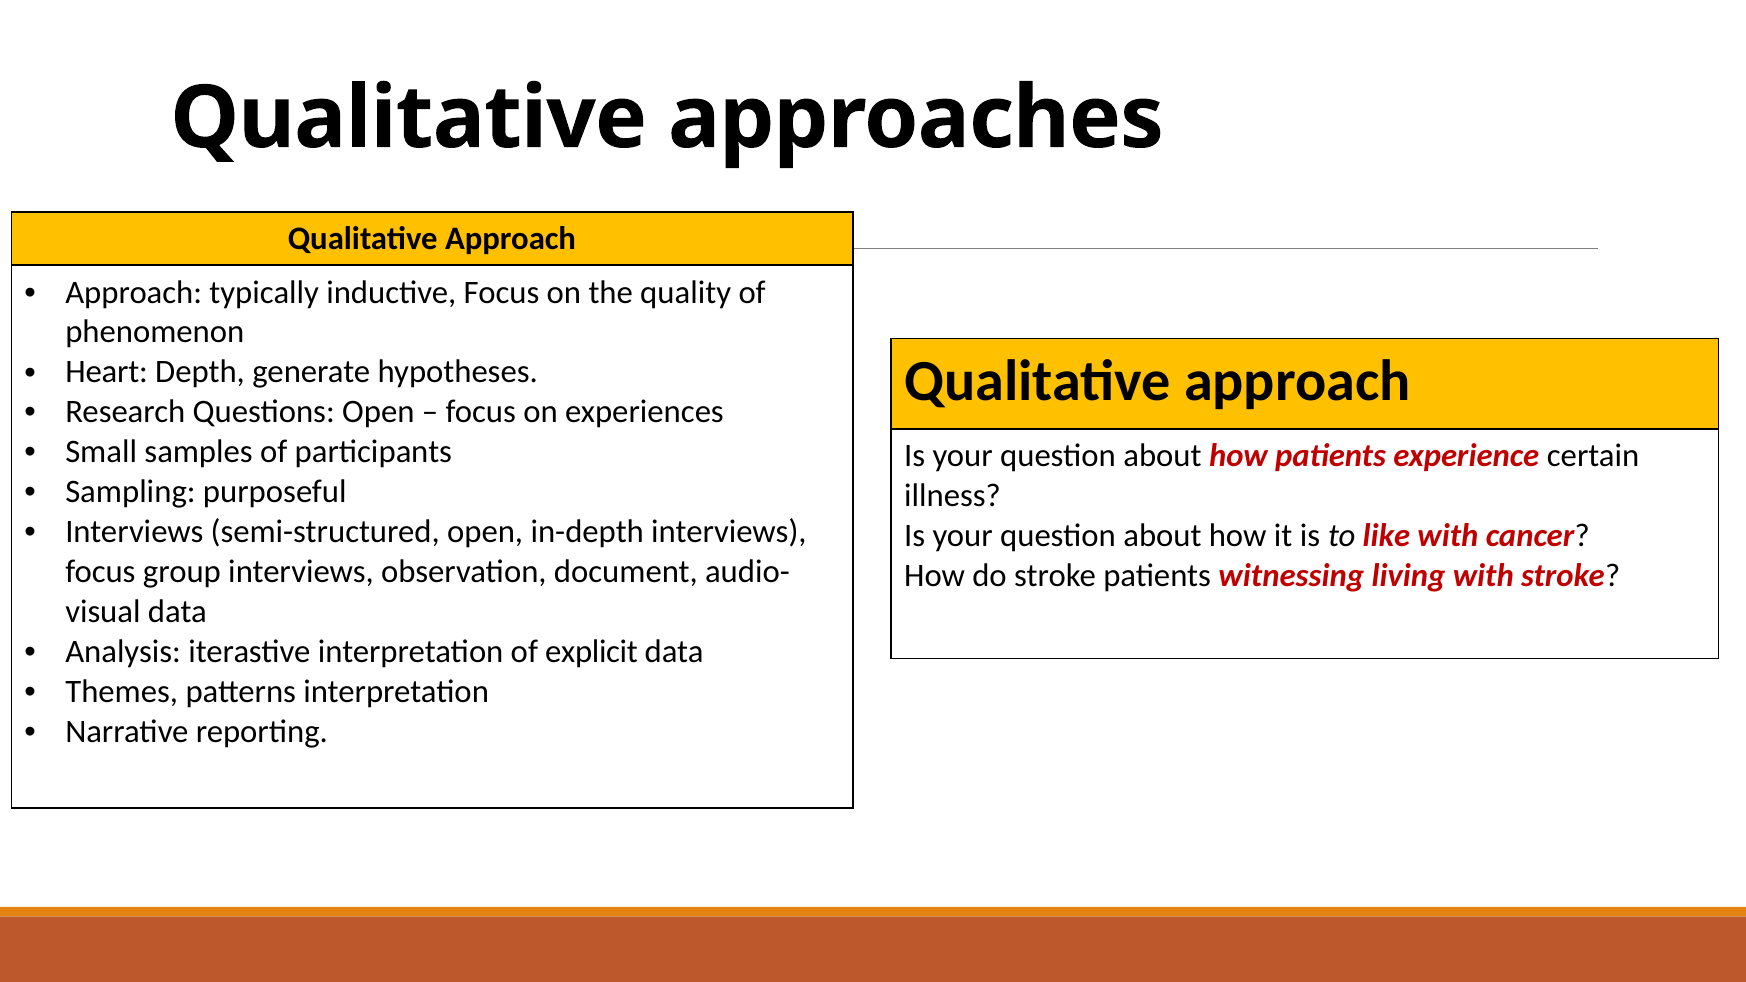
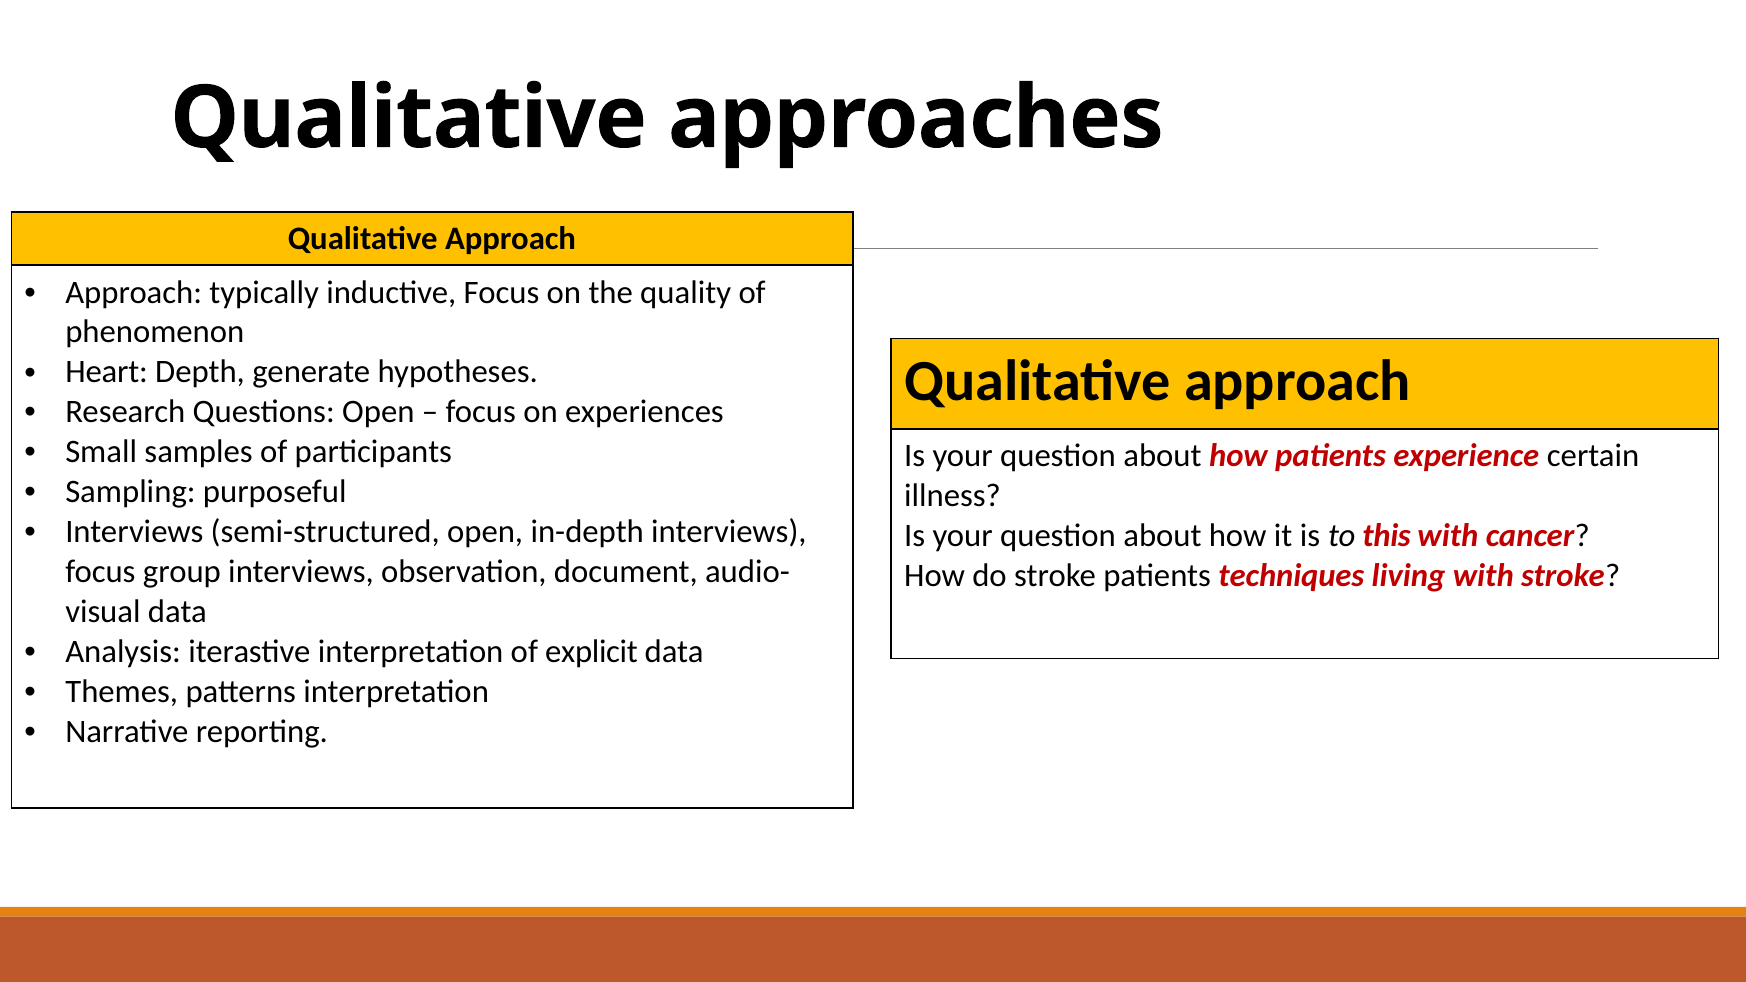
like: like -> this
witnessing: witnessing -> techniques
